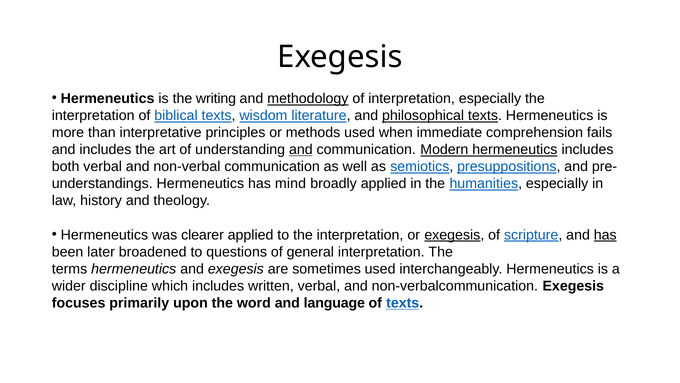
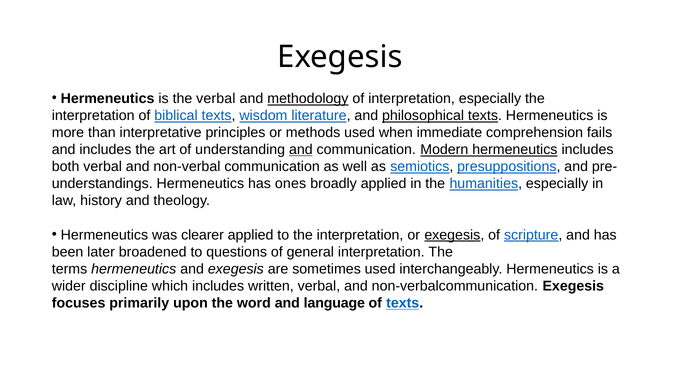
the writing: writing -> verbal
mind: mind -> ones
has at (605, 235) underline: present -> none
